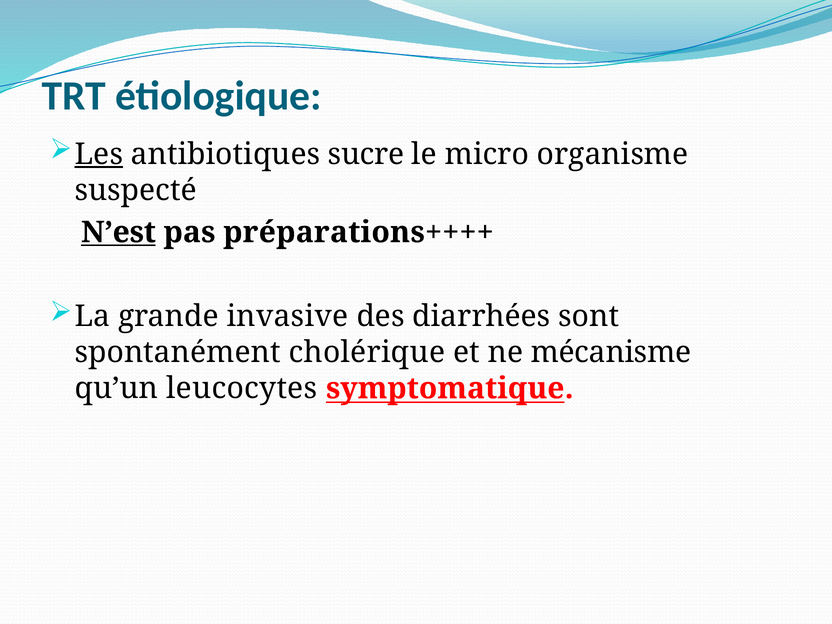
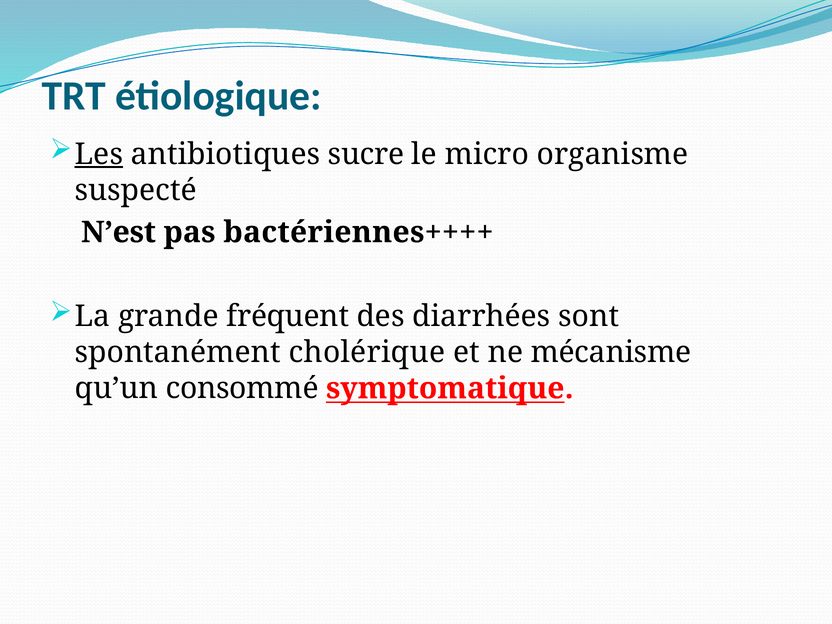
N’est underline: present -> none
préparations++++: préparations++++ -> bactériennes++++
invasive: invasive -> fréquent
leucocytes: leucocytes -> consommé
